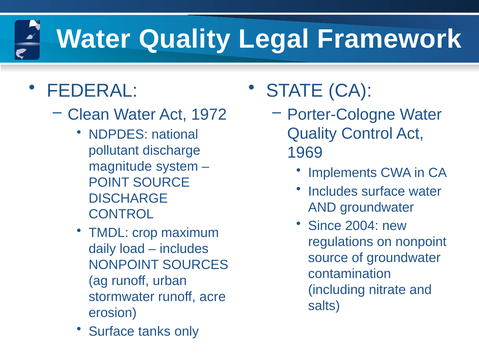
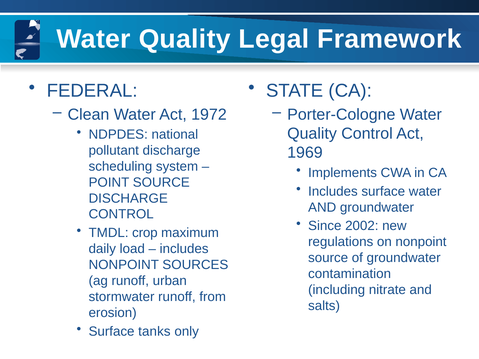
magnitude: magnitude -> scheduling
2004: 2004 -> 2002
acre: acre -> from
